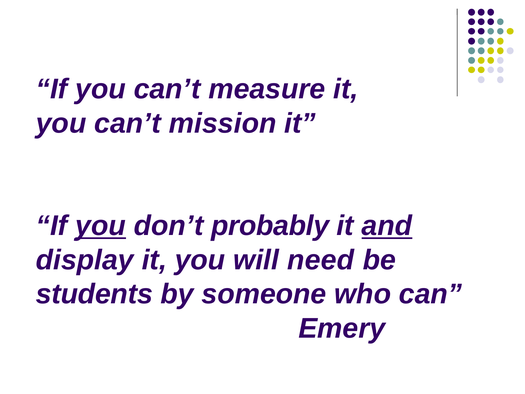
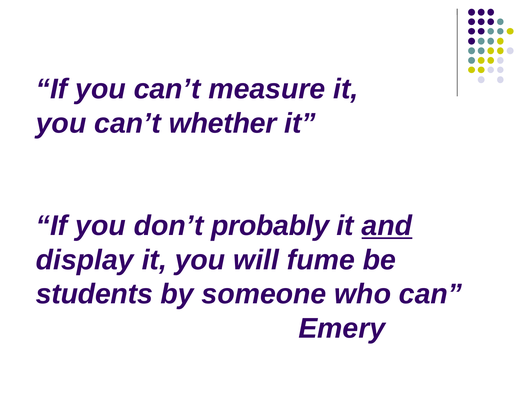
mission: mission -> whether
you at (101, 226) underline: present -> none
need: need -> fume
